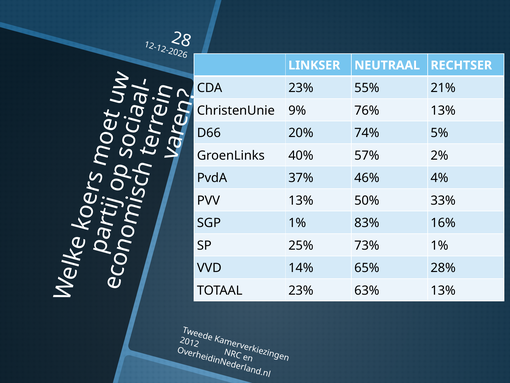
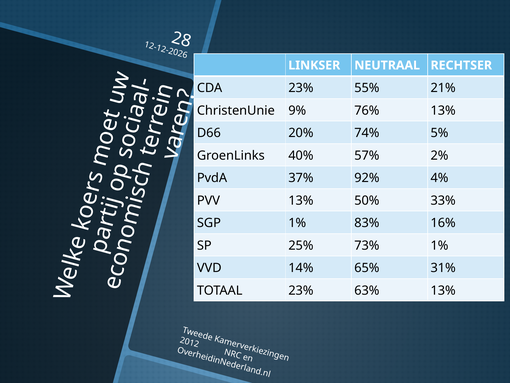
46%: 46% -> 92%
28%: 28% -> 31%
